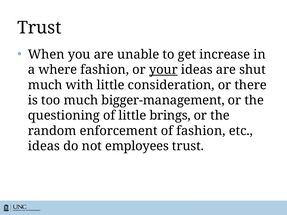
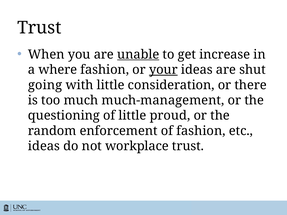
unable underline: none -> present
much at (45, 85): much -> going
bigger-management: bigger-management -> much-management
brings: brings -> proud
employees: employees -> workplace
